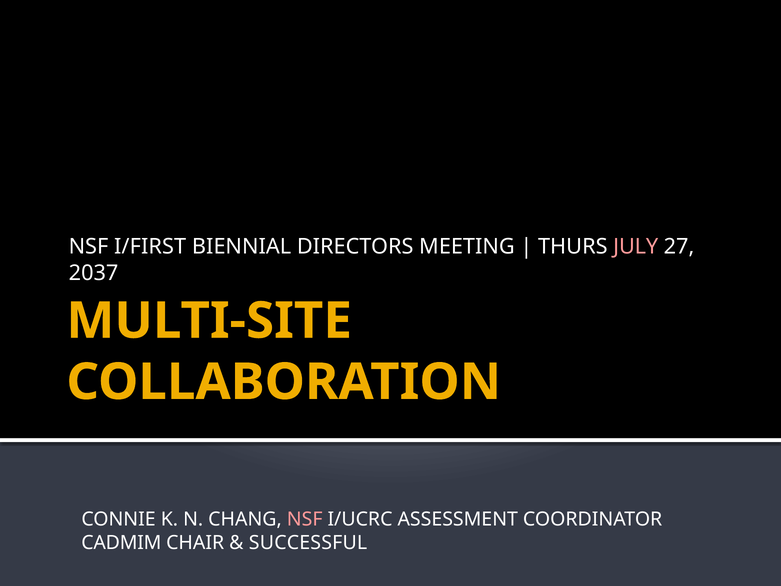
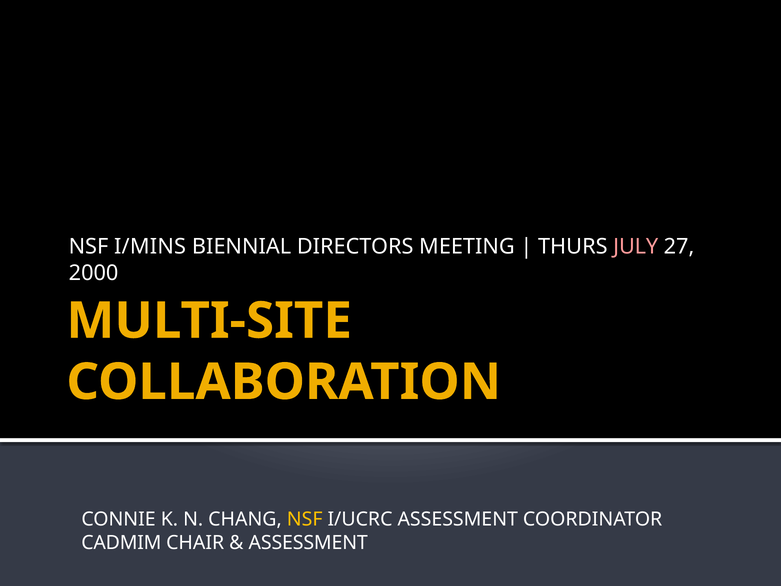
I/FIRST: I/FIRST -> I/MINS
2037: 2037 -> 2000
NSF at (305, 519) colour: pink -> yellow
SUCCESSFUL at (308, 542): SUCCESSFUL -> ASSESSMENT
